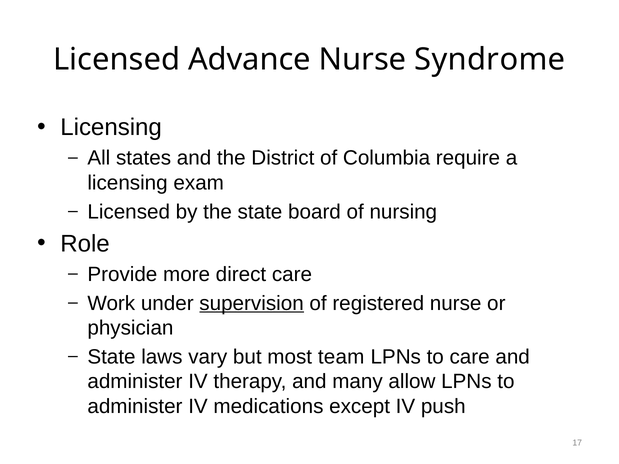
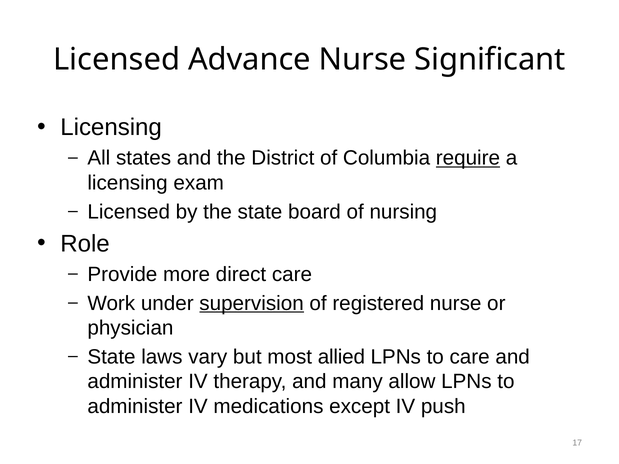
Syndrome: Syndrome -> Significant
require underline: none -> present
team: team -> allied
